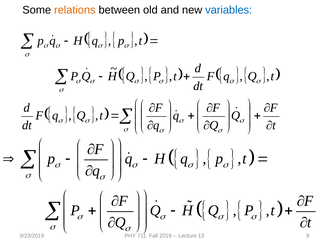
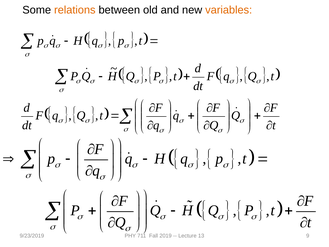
variables colour: blue -> orange
